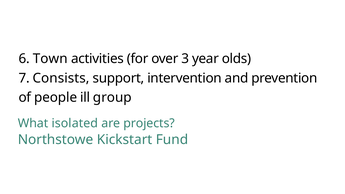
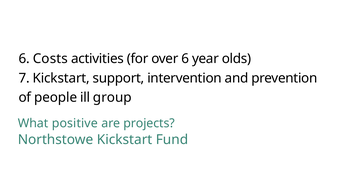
Town: Town -> Costs
over 3: 3 -> 6
7 Consists: Consists -> Kickstart
isolated: isolated -> positive
